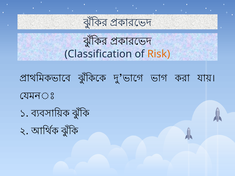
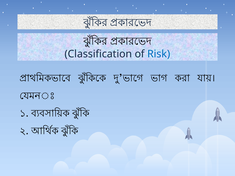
Risk colour: orange -> blue
